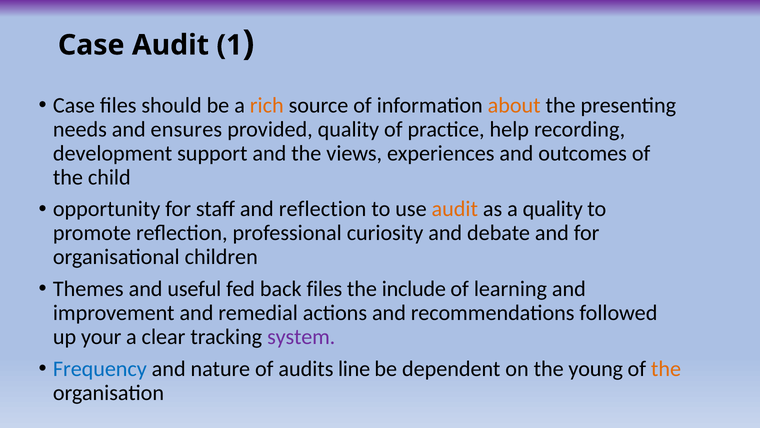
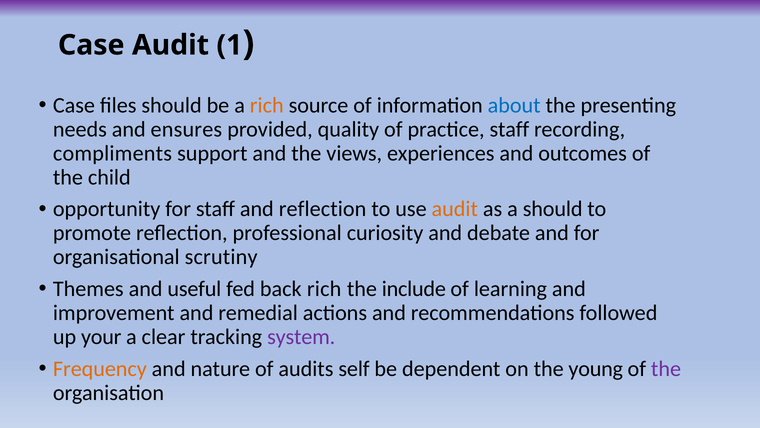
about colour: orange -> blue
practice help: help -> staff
development: development -> compliments
a quality: quality -> should
children: children -> scrutiny
back files: files -> rich
Frequency colour: blue -> orange
line: line -> self
the at (666, 368) colour: orange -> purple
